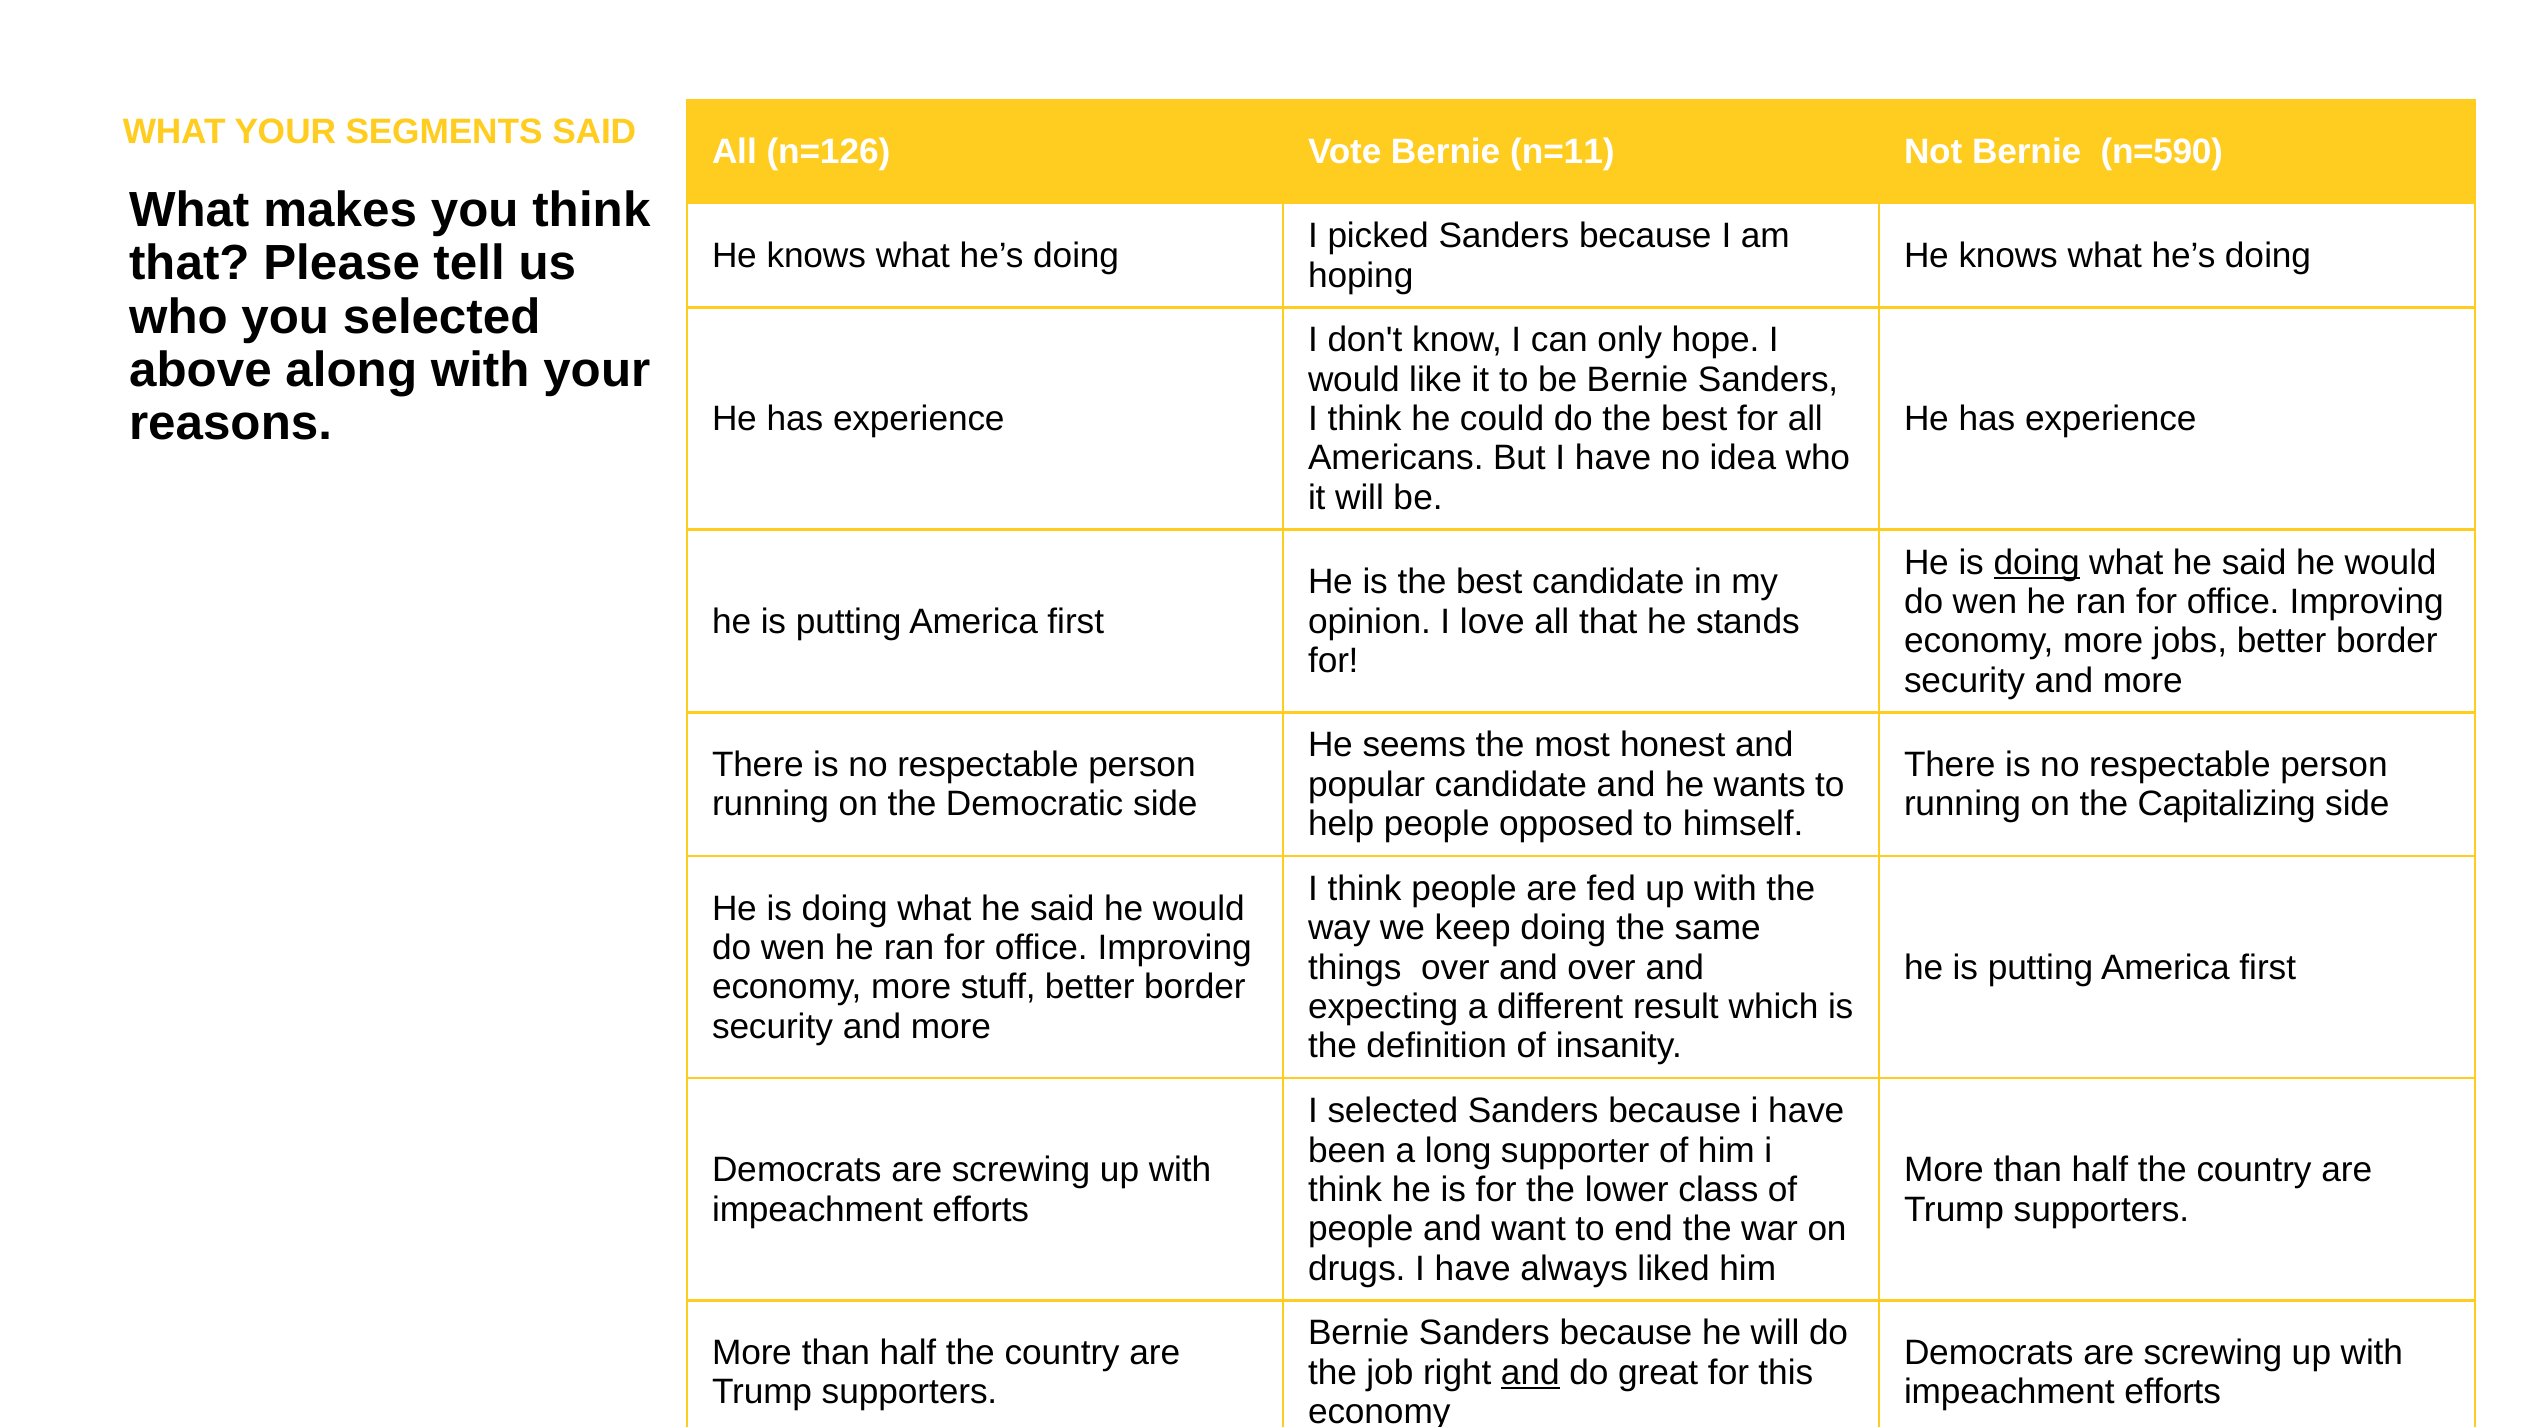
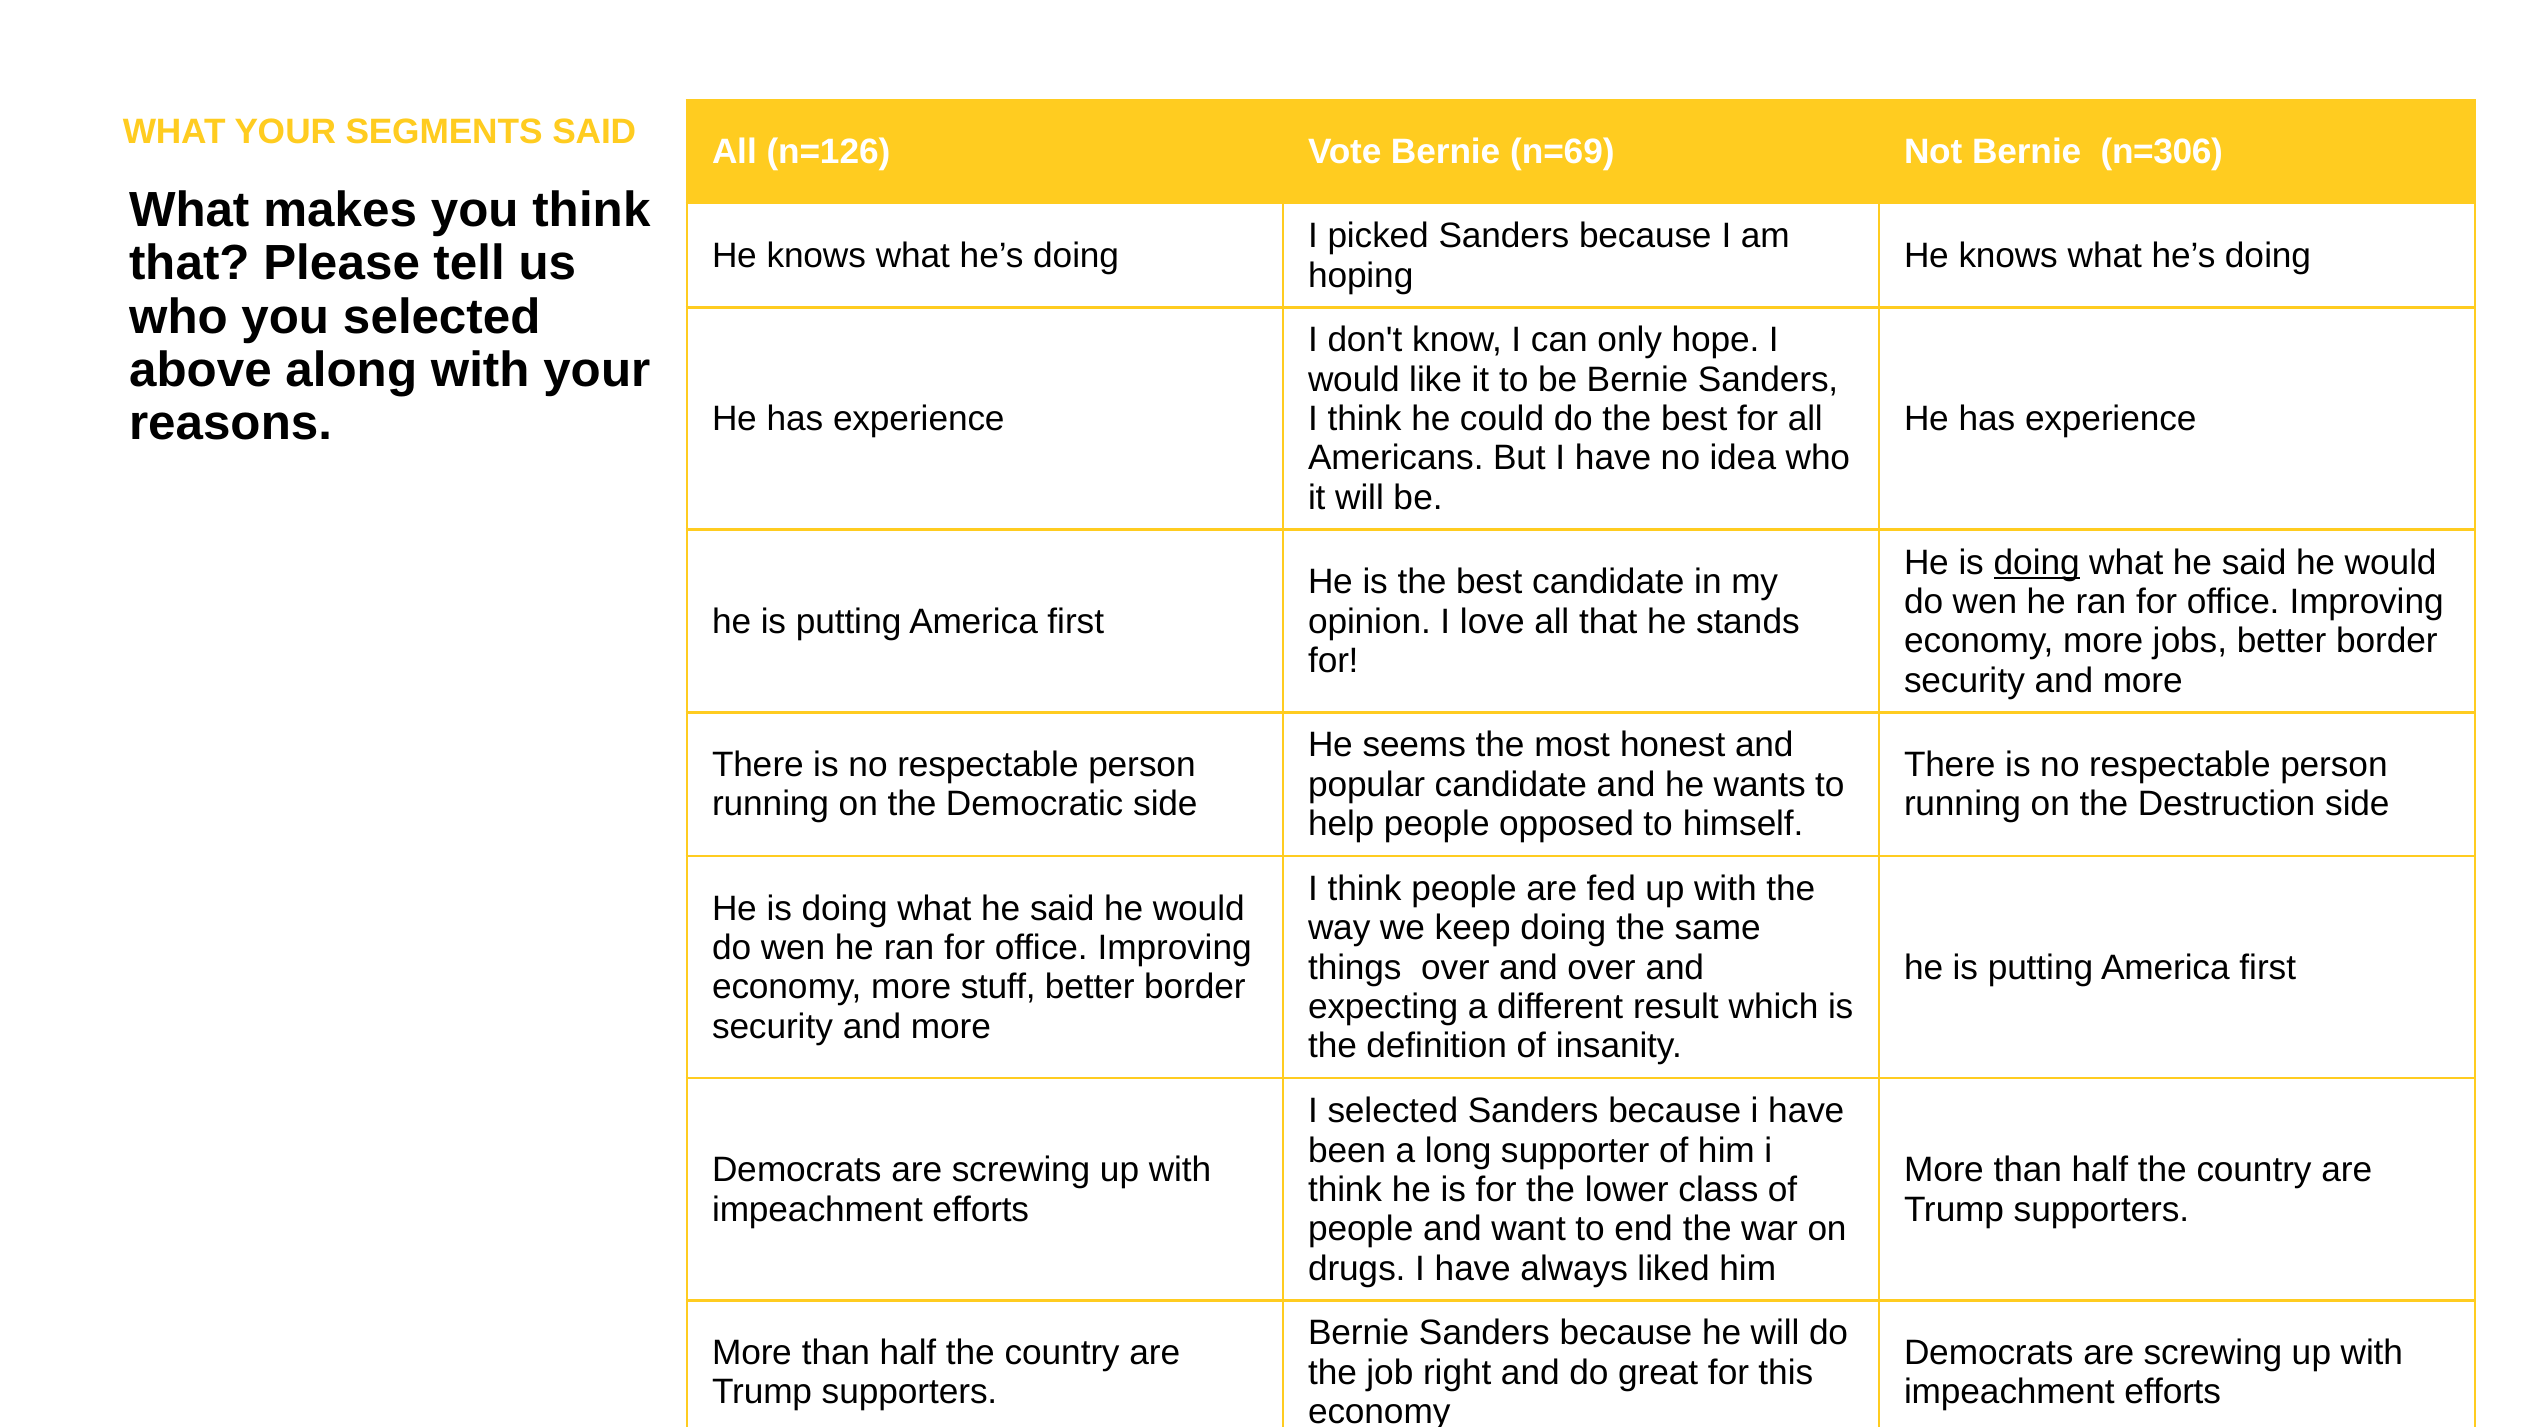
n=11: n=11 -> n=69
n=590: n=590 -> n=306
Capitalizing: Capitalizing -> Destruction
and at (1530, 1372) underline: present -> none
